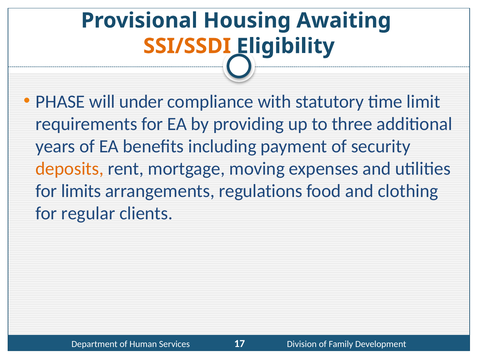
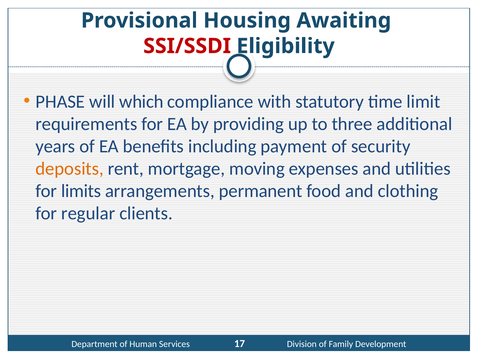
SSI/SSDI colour: orange -> red
under: under -> which
regulations: regulations -> permanent
